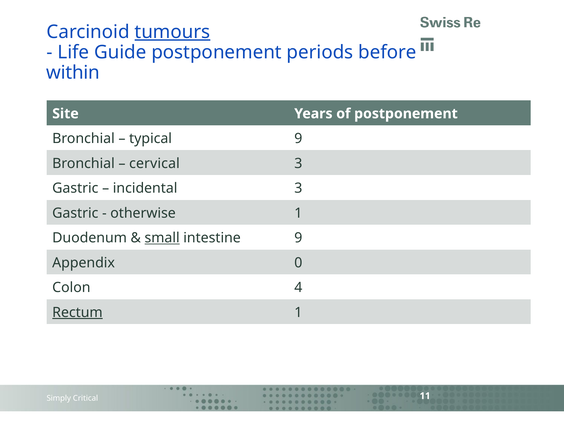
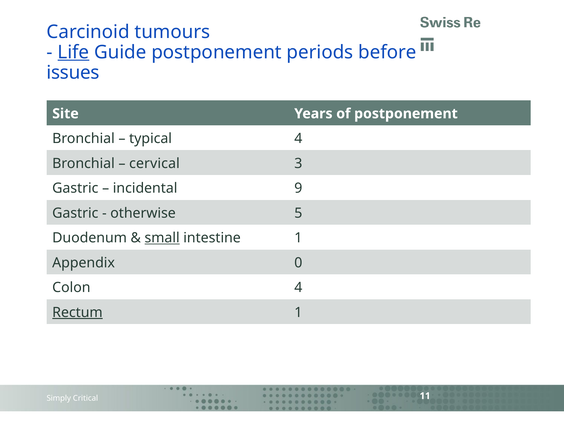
tumours underline: present -> none
Life underline: none -> present
within: within -> issues
typical 9: 9 -> 4
incidental 3: 3 -> 9
otherwise 1: 1 -> 5
intestine 9: 9 -> 1
